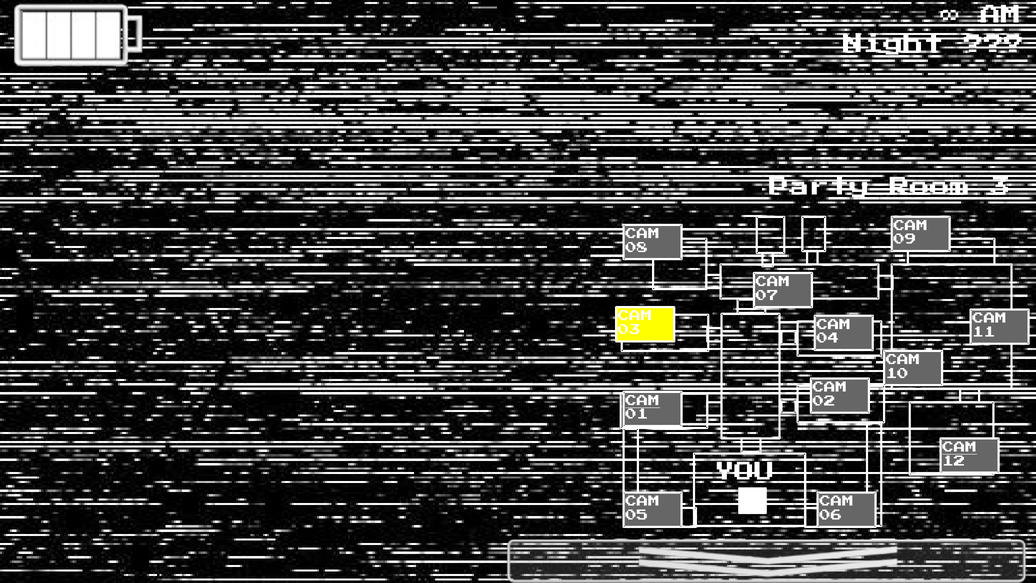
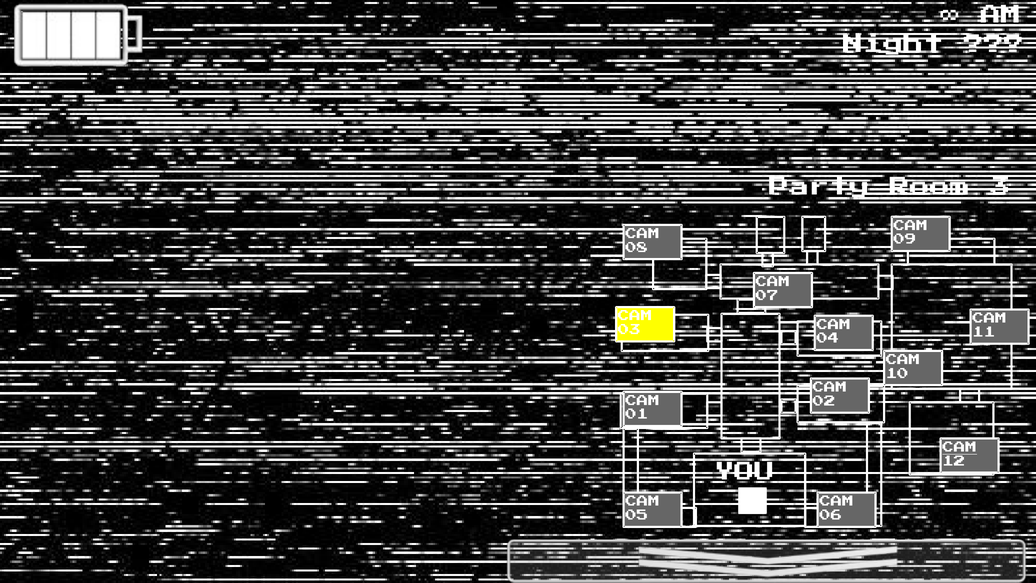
CAM at (643, 403) underline: present -> none
